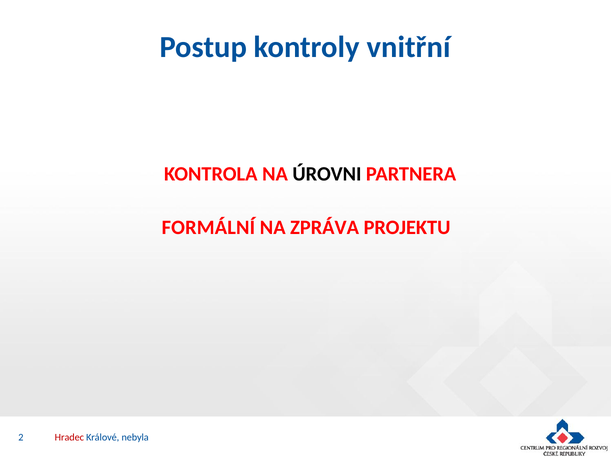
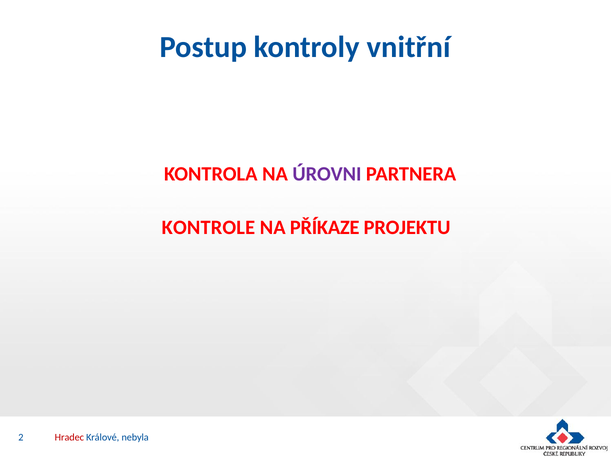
ÚROVNI colour: black -> purple
FORMÁLNÍ: FORMÁLNÍ -> KONTROLE
ZPRÁVA: ZPRÁVA -> PŘÍKAZE
